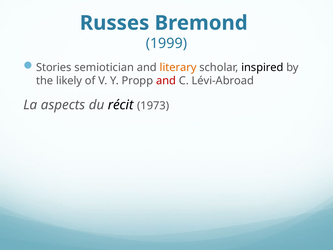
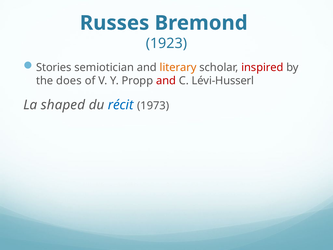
1999: 1999 -> 1923
inspired colour: black -> red
likely: likely -> does
Lévi-Abroad: Lévi-Abroad -> Lévi-Husserl
aspects: aspects -> shaped
récit colour: black -> blue
